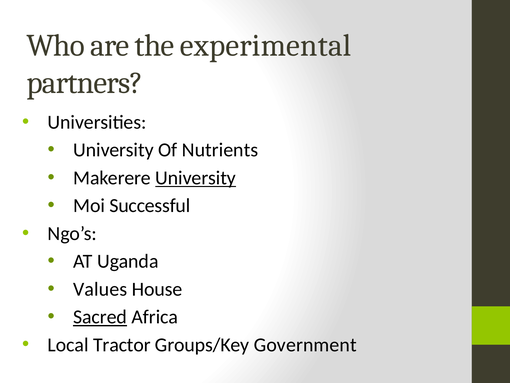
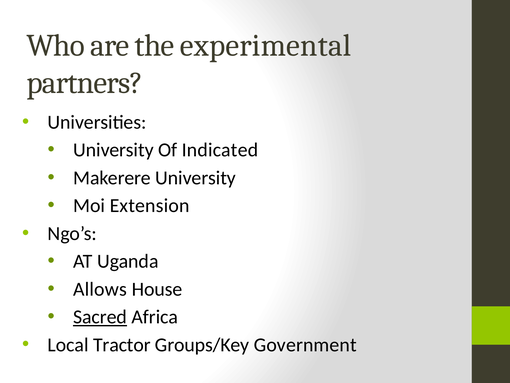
Nutrients: Nutrients -> Indicated
University at (196, 178) underline: present -> none
Successful: Successful -> Extension
Values: Values -> Allows
